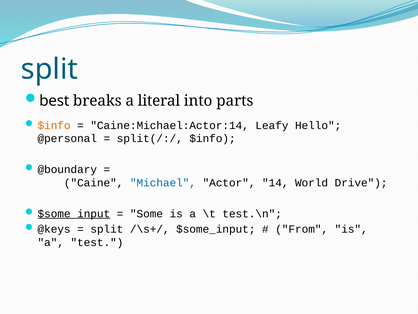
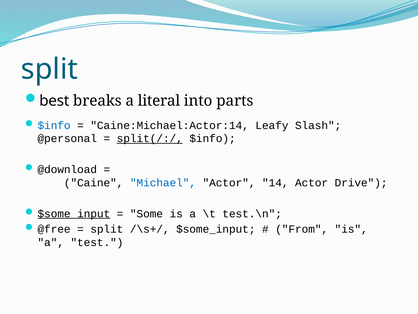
$info at (54, 125) colour: orange -> blue
Hello: Hello -> Slash
split(/:/ underline: none -> present
@boundary: @boundary -> @download
14 World: World -> Actor
@keys: @keys -> @free
